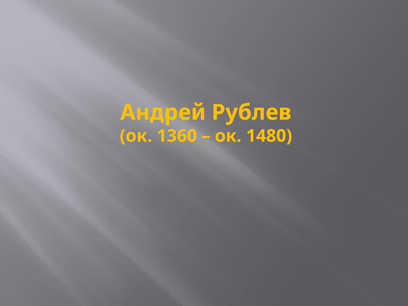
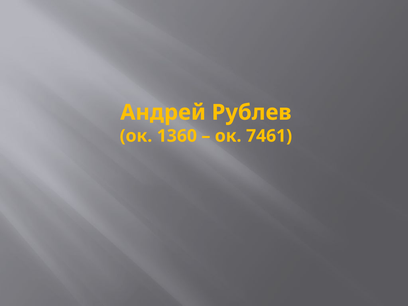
1480: 1480 -> 7461
